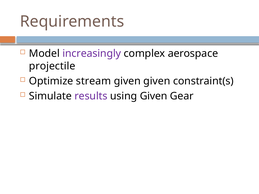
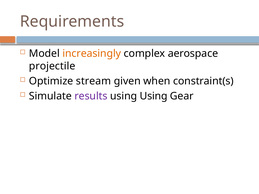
increasingly colour: purple -> orange
given given: given -> when
using Given: Given -> Using
